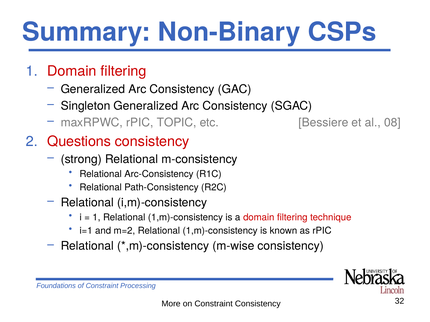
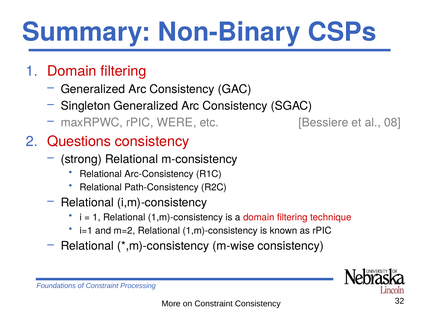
TOPIC: TOPIC -> WERE
